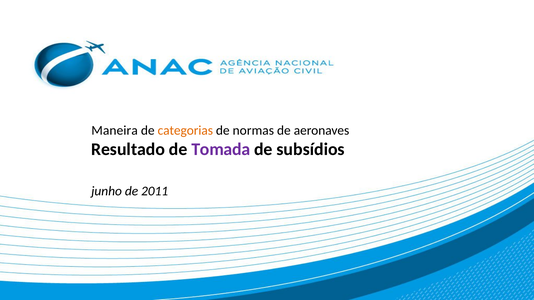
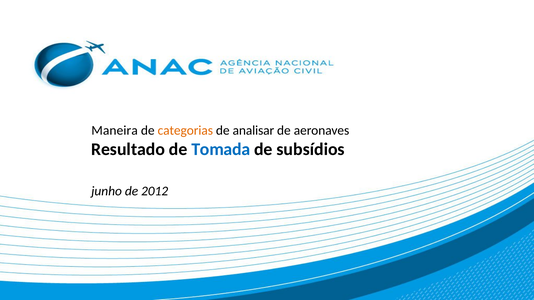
normas: normas -> analisar
Tomada colour: purple -> blue
2011: 2011 -> 2012
